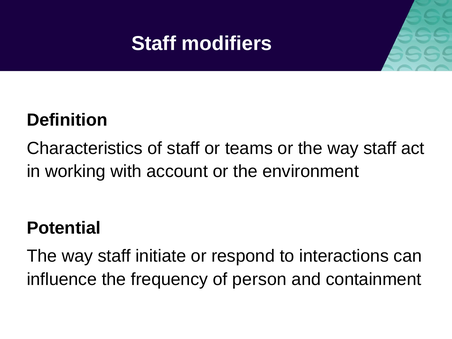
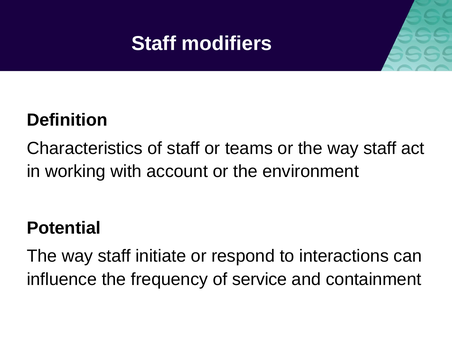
person: person -> service
